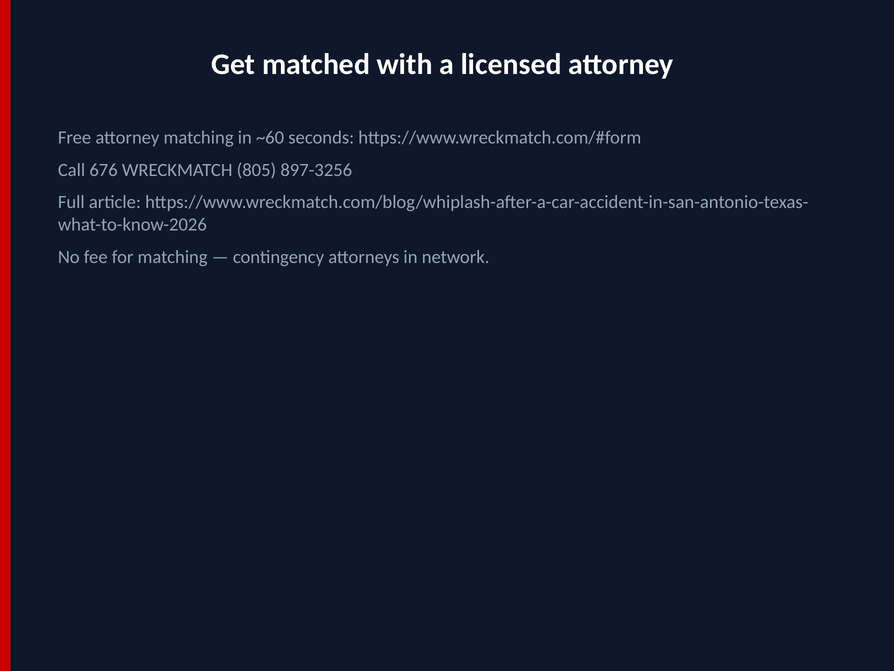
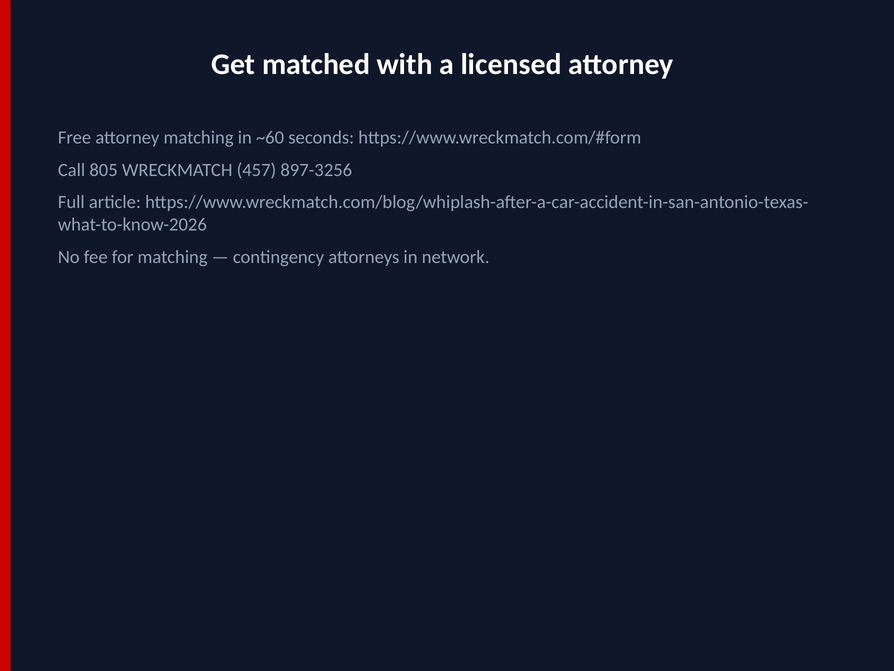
676: 676 -> 805
805: 805 -> 457
